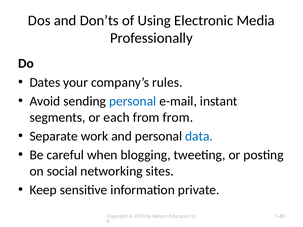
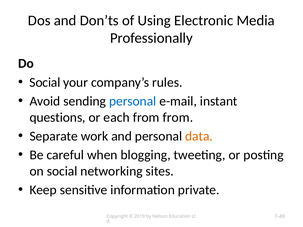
Dates at (45, 82): Dates -> Social
segments: segments -> questions
data colour: blue -> orange
